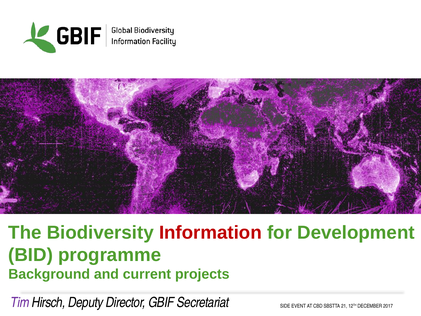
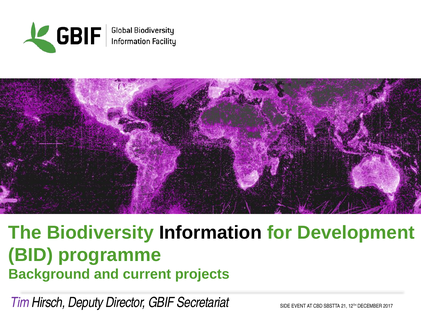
Information colour: red -> black
